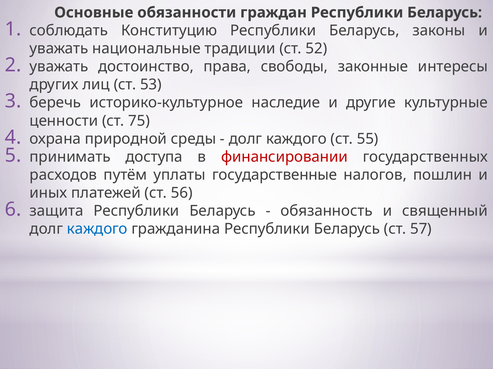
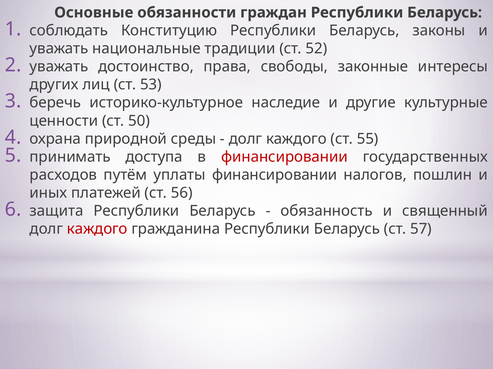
75: 75 -> 50
уплаты государственные: государственные -> финансировании
каждого at (97, 229) colour: blue -> red
